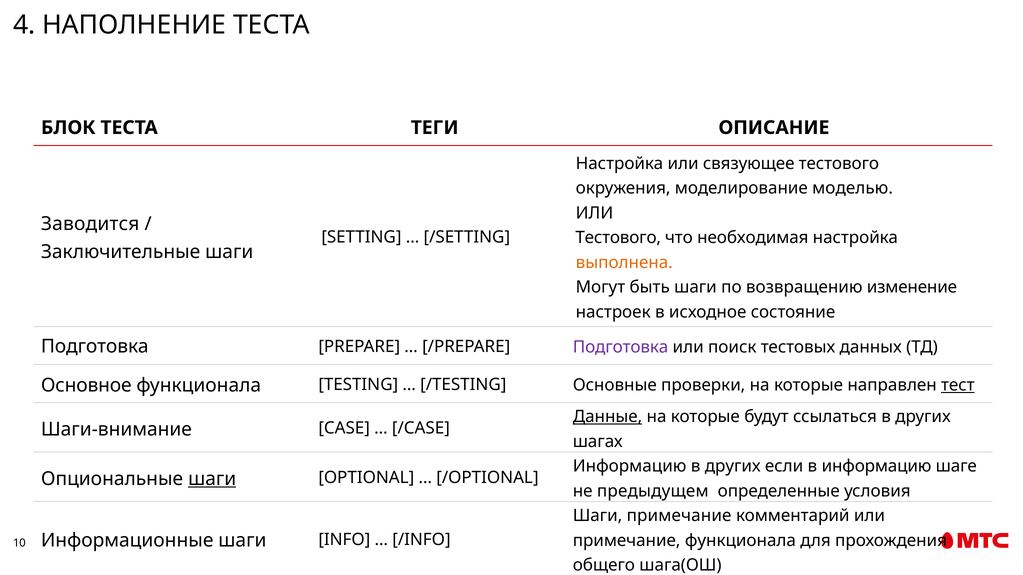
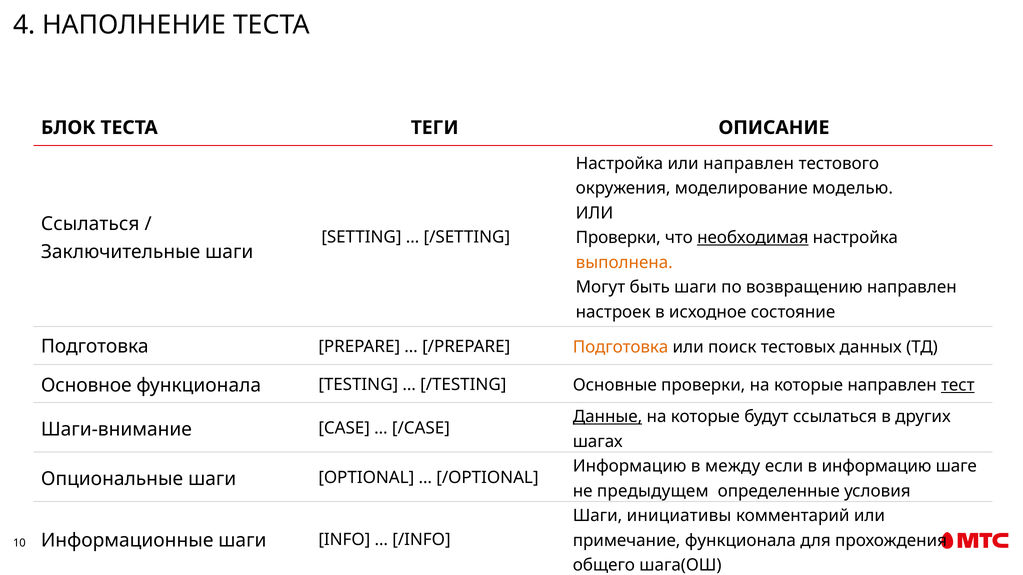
или связующее: связующее -> направлен
Заводится at (90, 224): Заводится -> Ссылаться
Тестового at (618, 238): Тестового -> Проверки
необходимая underline: none -> present
возвращению изменение: изменение -> направлен
Подготовка at (621, 347) colour: purple -> orange
других at (733, 467): других -> между
шаги at (212, 479) underline: present -> none
Шаги примечание: примечание -> инициативы
